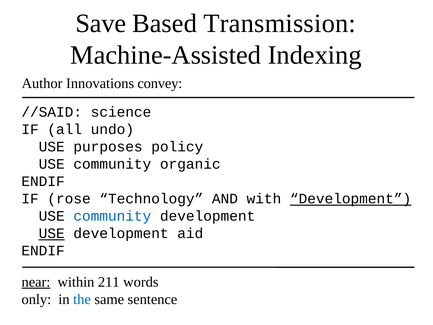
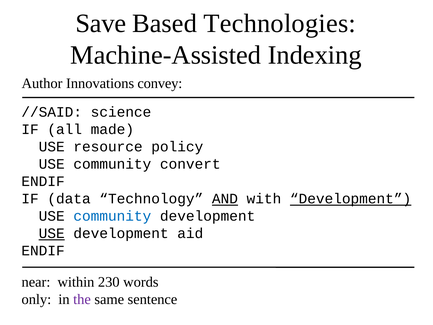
Transmission: Transmission -> Technologies
undo: undo -> made
purposes: purposes -> resource
organic: organic -> convert
rose: rose -> data
AND underline: none -> present
near underline: present -> none
211: 211 -> 230
the colour: blue -> purple
